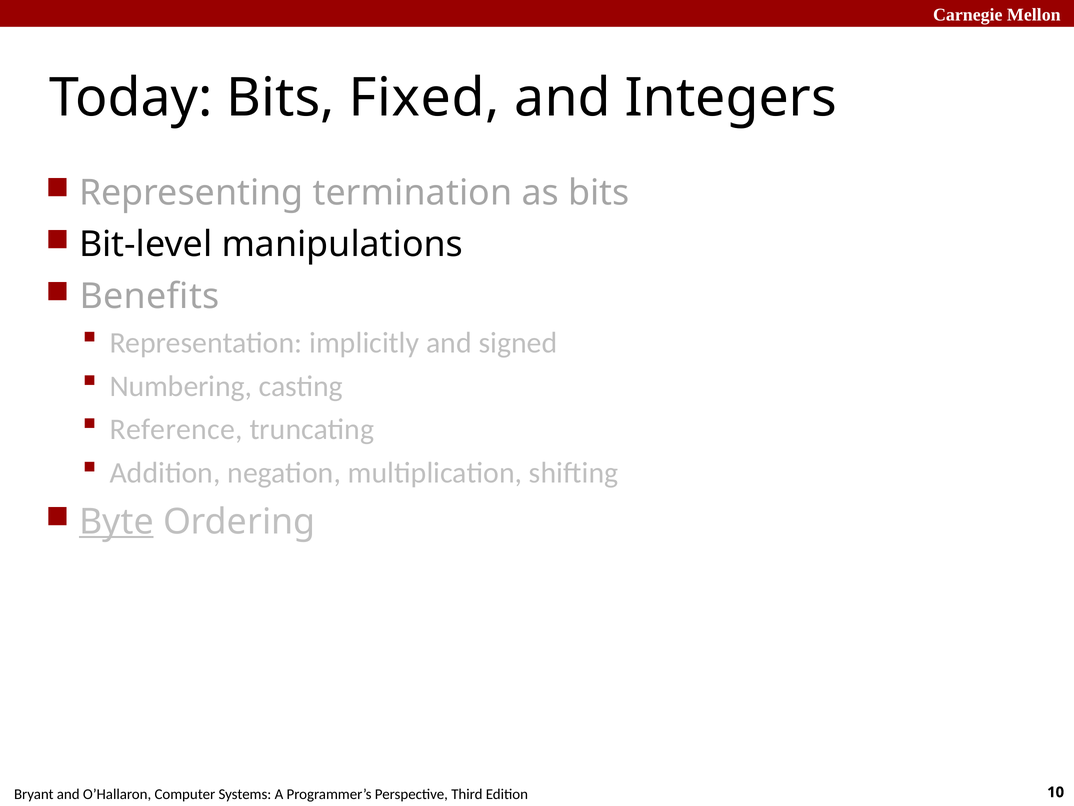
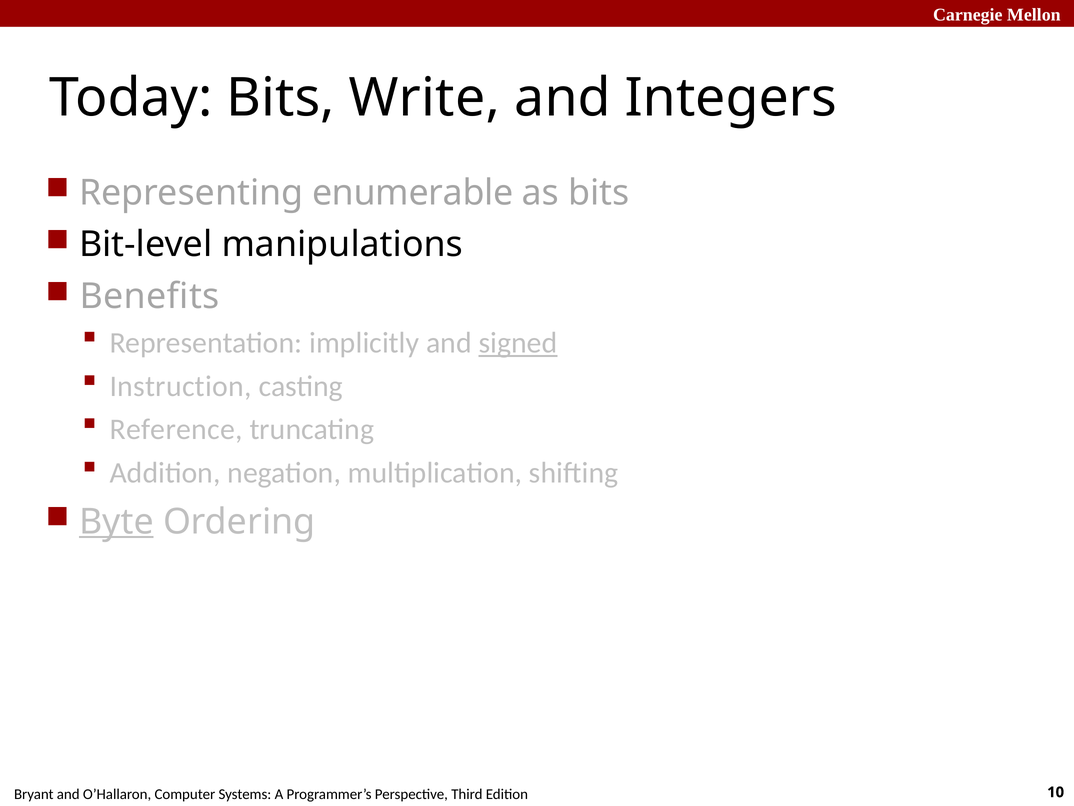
Fixed: Fixed -> Write
termination: termination -> enumerable
signed underline: none -> present
Numbering: Numbering -> Instruction
